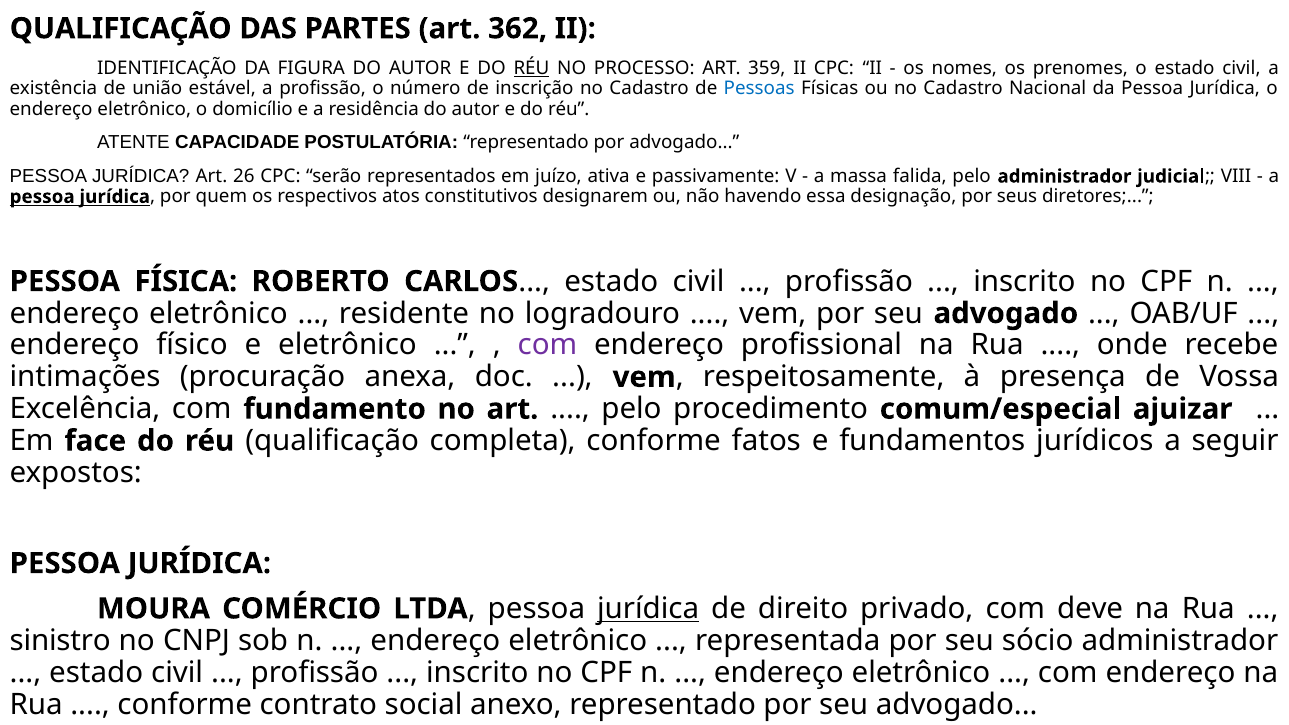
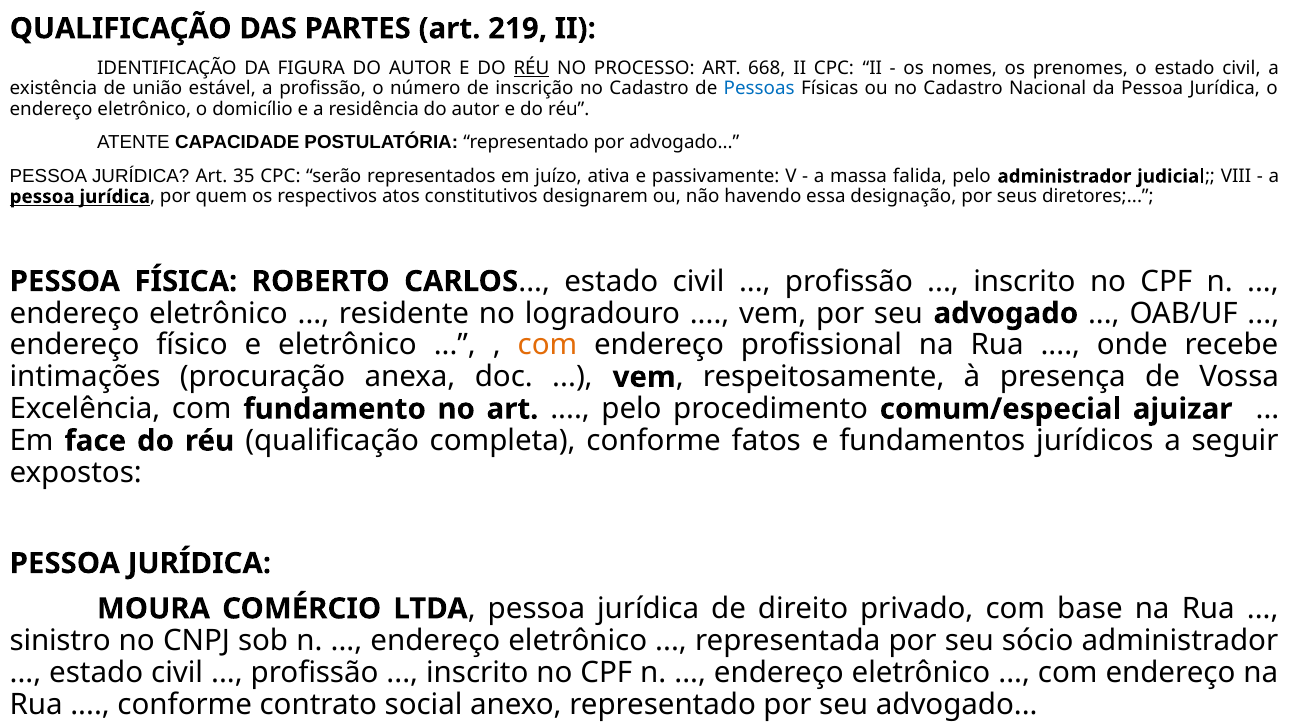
362: 362 -> 219
359: 359 -> 668
26: 26 -> 35
com at (548, 345) colour: purple -> orange
jurídica at (648, 609) underline: present -> none
deve: deve -> base
